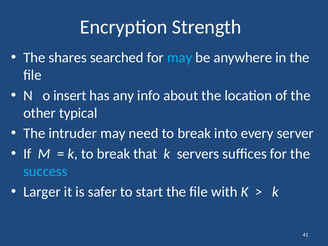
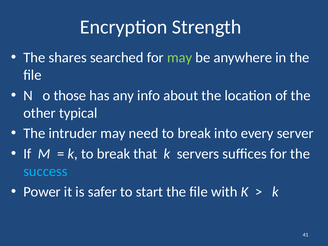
may at (180, 58) colour: light blue -> light green
insert: insert -> those
Larger: Larger -> Power
